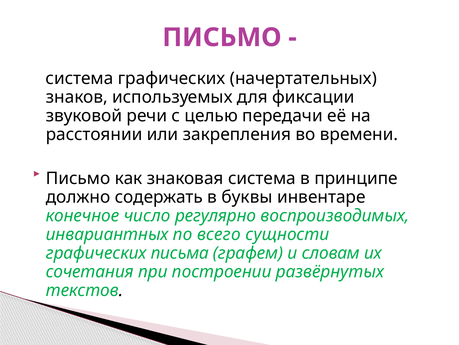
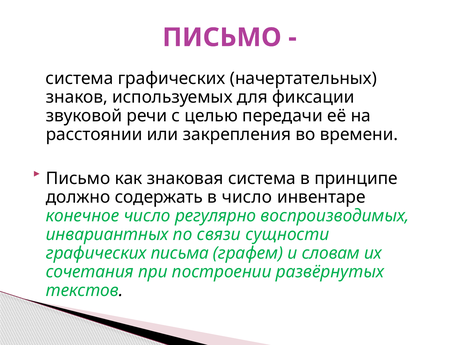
в буквы: буквы -> число
всего: всего -> связи
